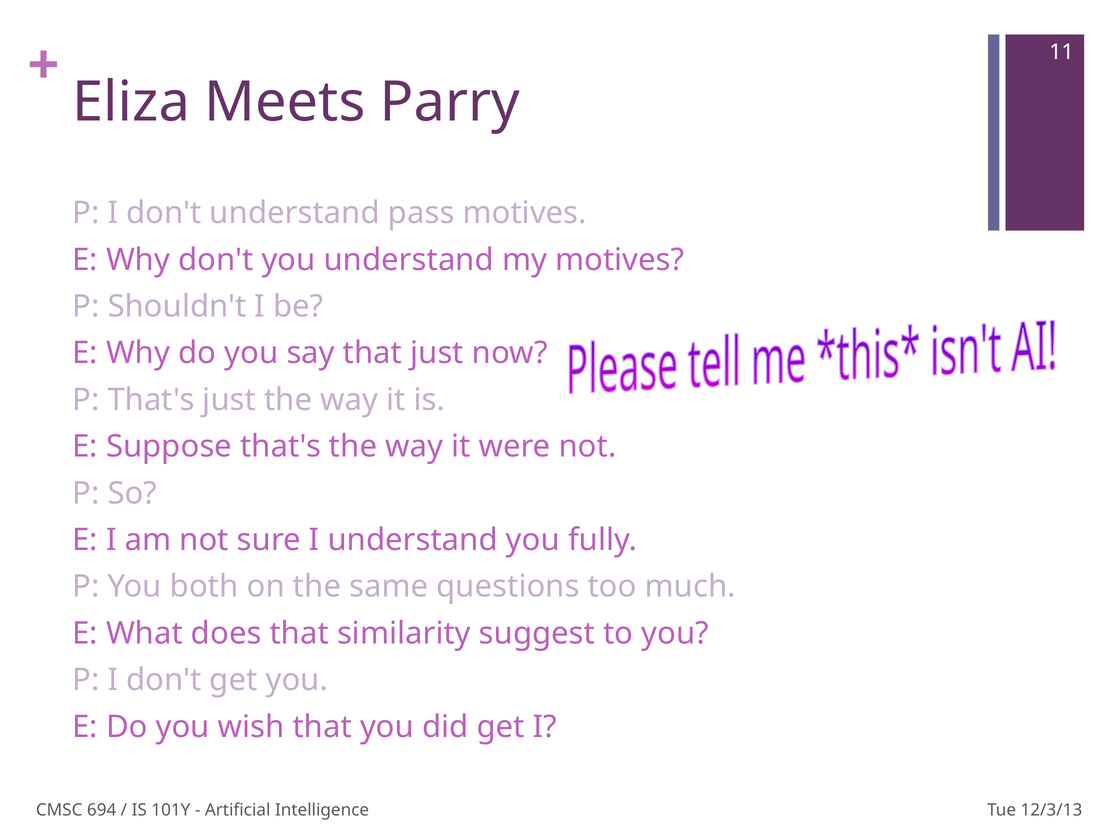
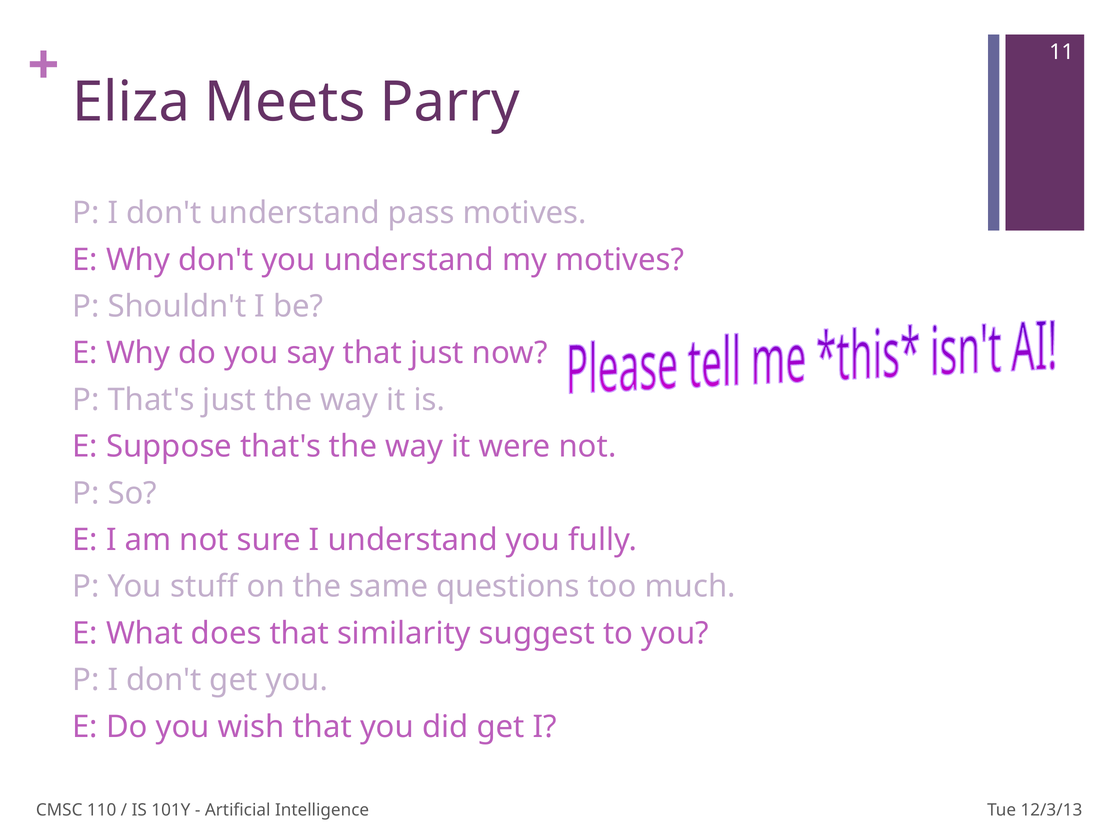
both: both -> stuff
694: 694 -> 110
